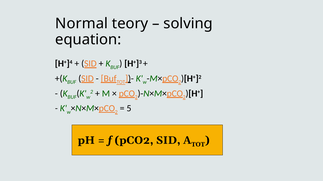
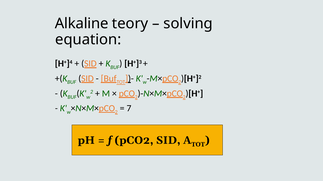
Normal: Normal -> Alkaline
5: 5 -> 7
